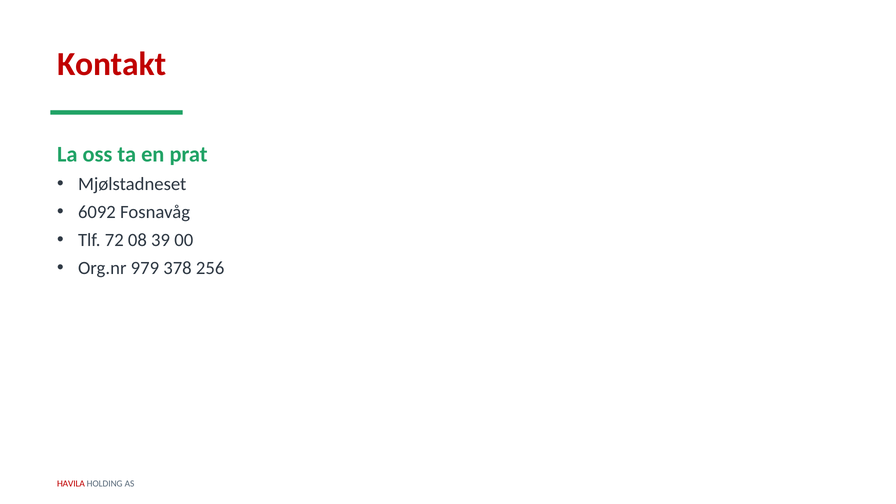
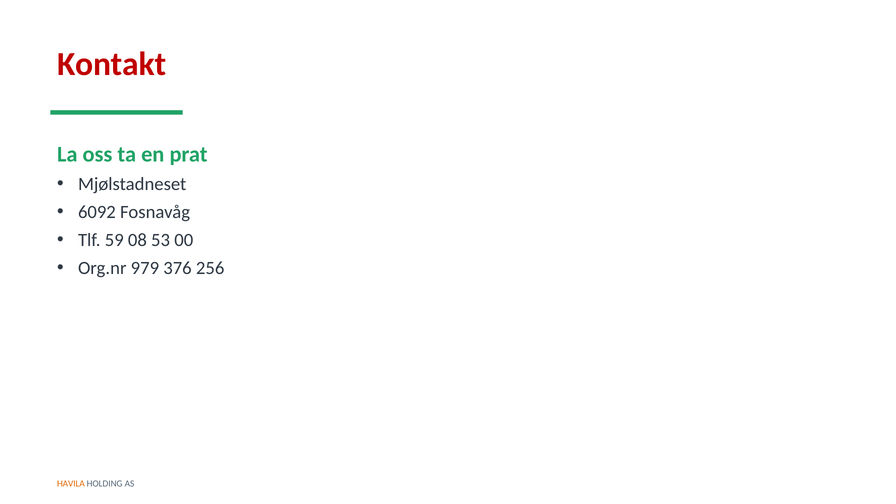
72: 72 -> 59
39: 39 -> 53
378: 378 -> 376
HAVILA colour: red -> orange
